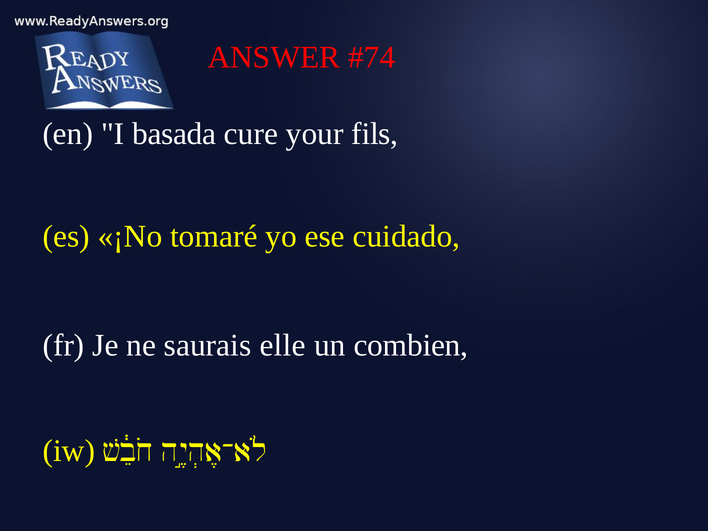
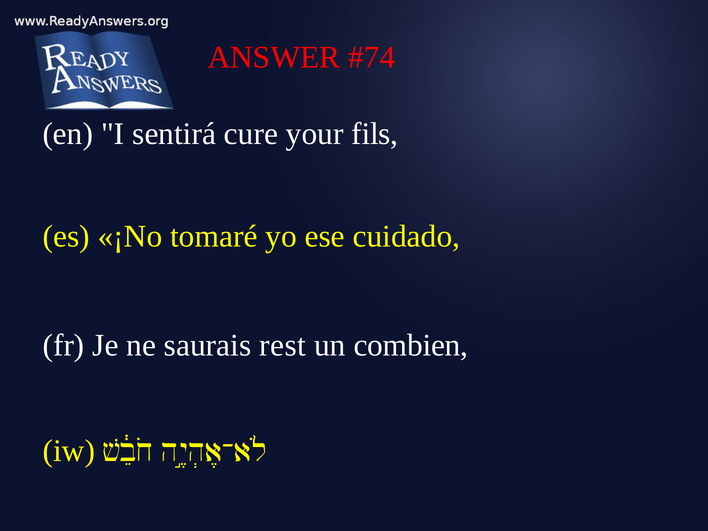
basada: basada -> sentirá
elle: elle -> rest
